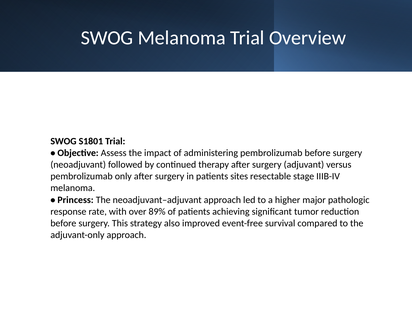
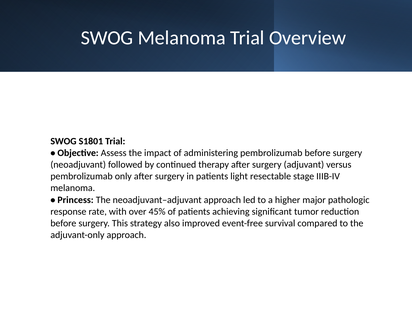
sites: sites -> light
89%: 89% -> 45%
